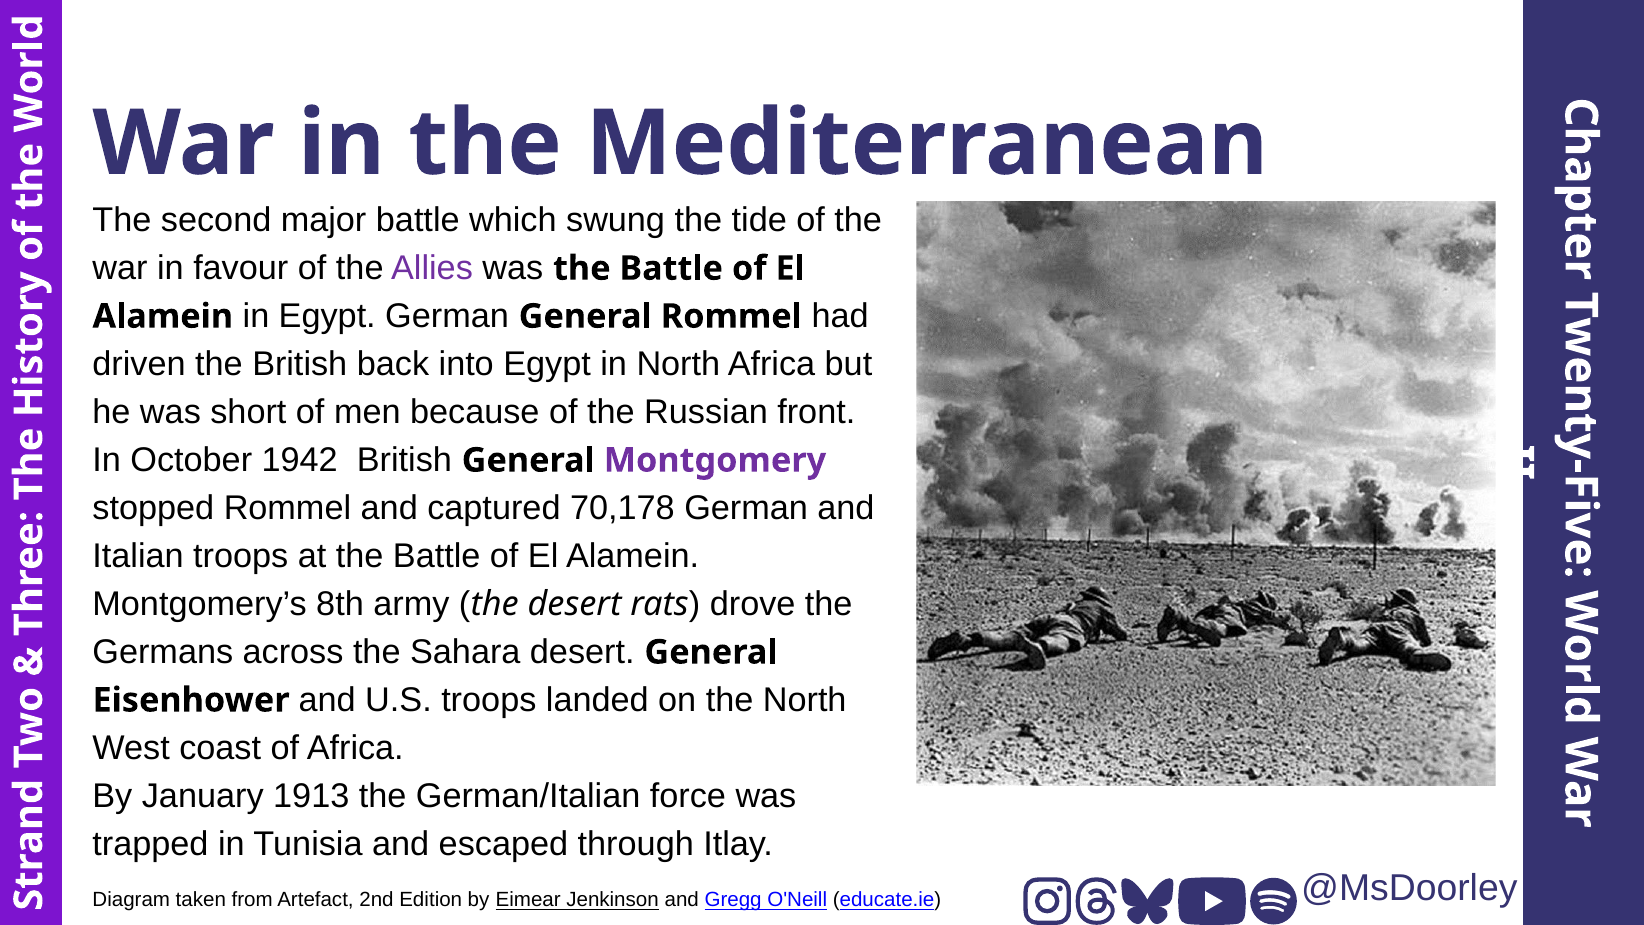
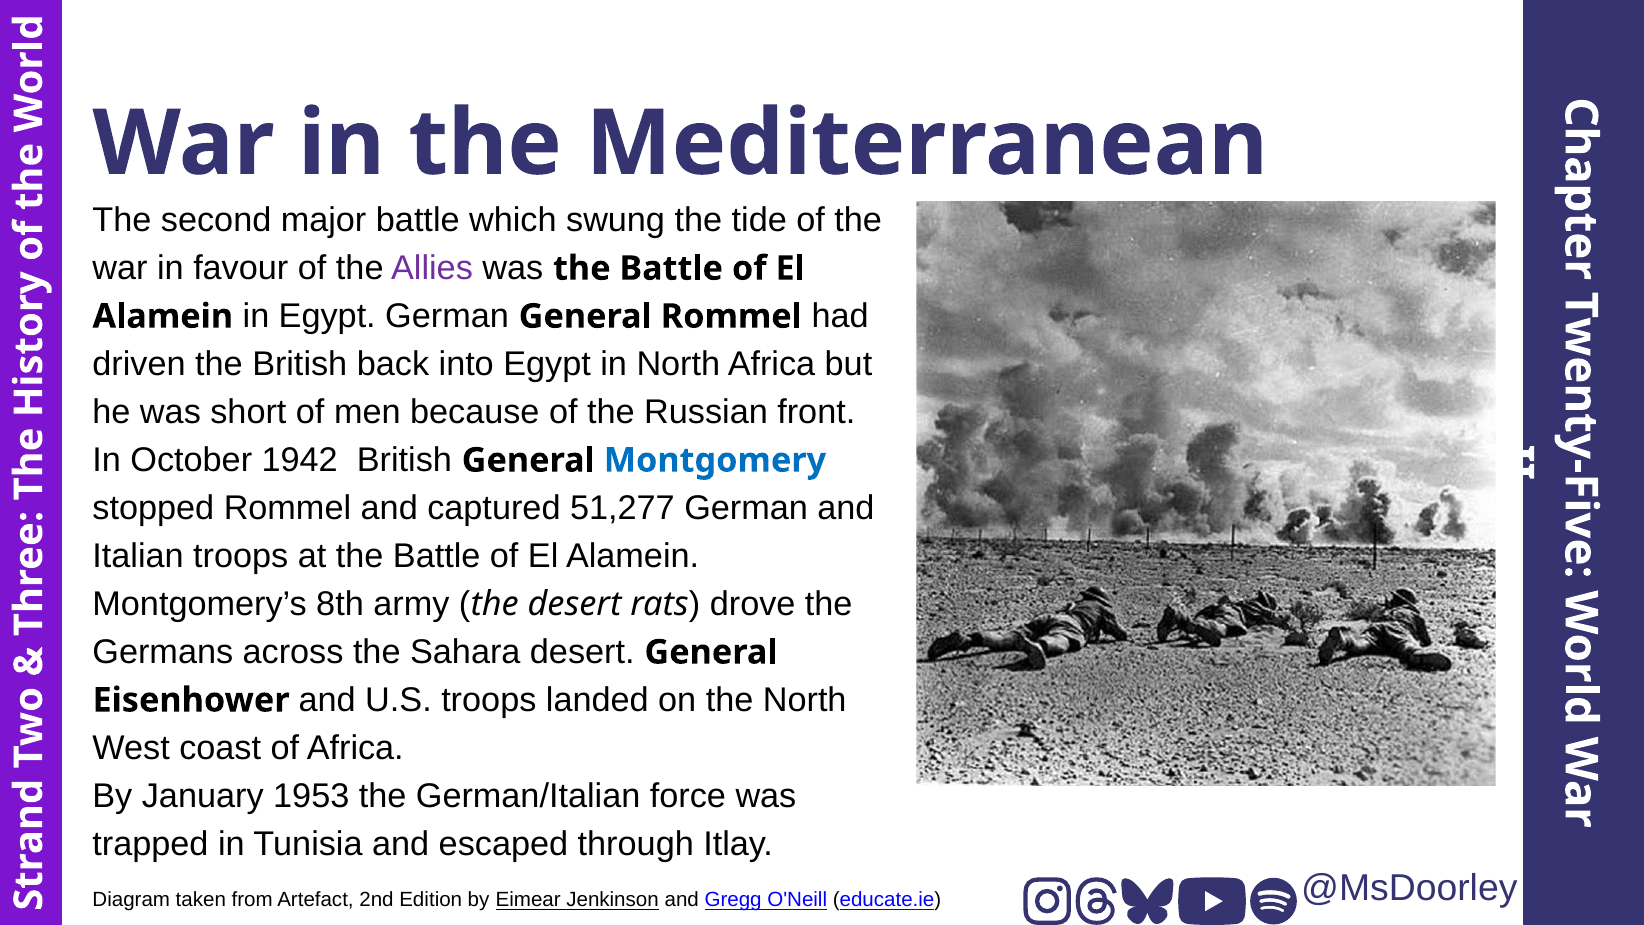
Montgomery colour: purple -> blue
70,178: 70,178 -> 51,277
1913: 1913 -> 1953
